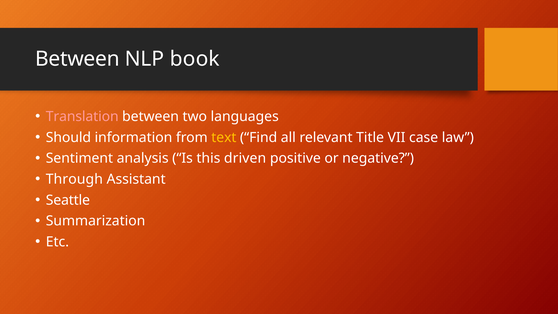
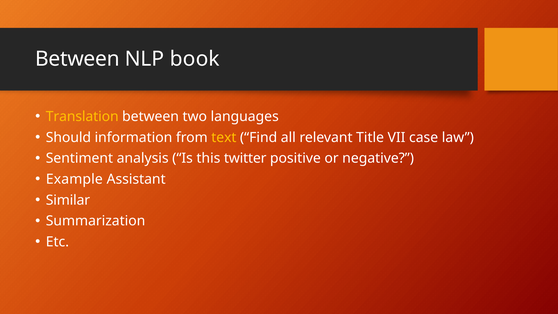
Translation colour: pink -> yellow
driven: driven -> twitter
Through: Through -> Example
Seattle: Seattle -> Similar
